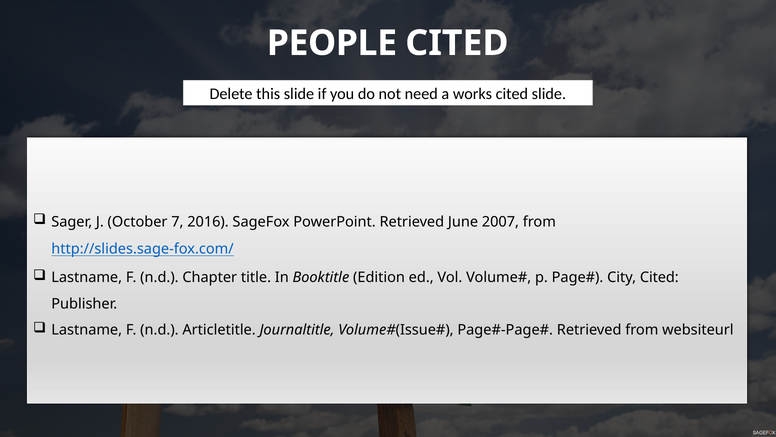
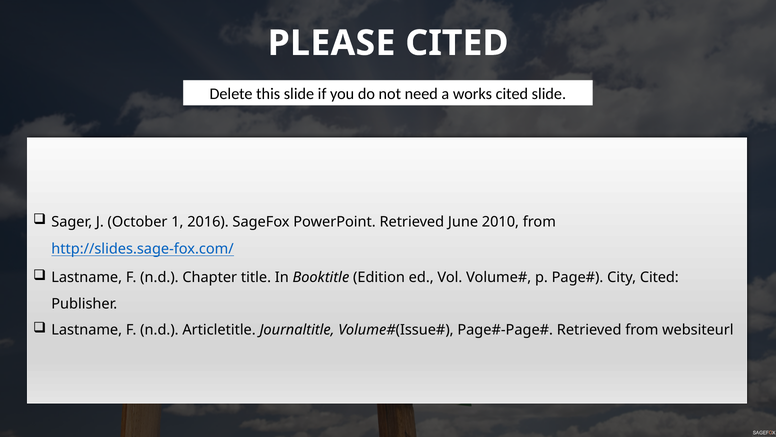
PEOPLE: PEOPLE -> PLEASE
7: 7 -> 1
2007: 2007 -> 2010
